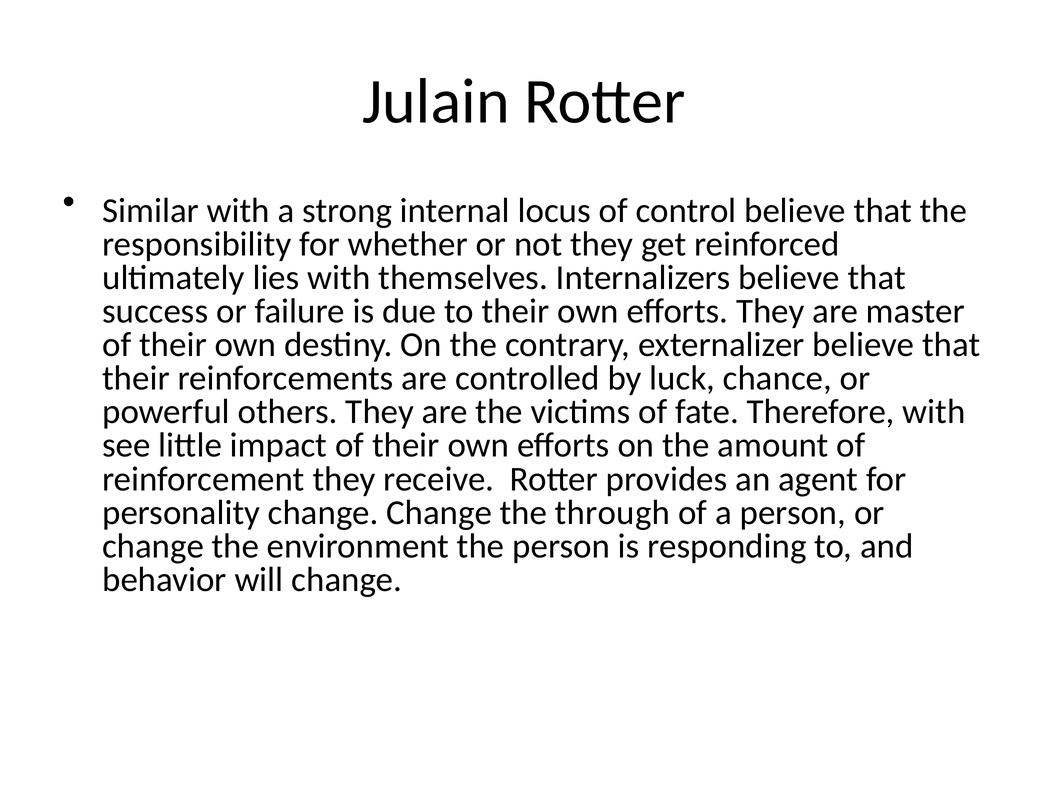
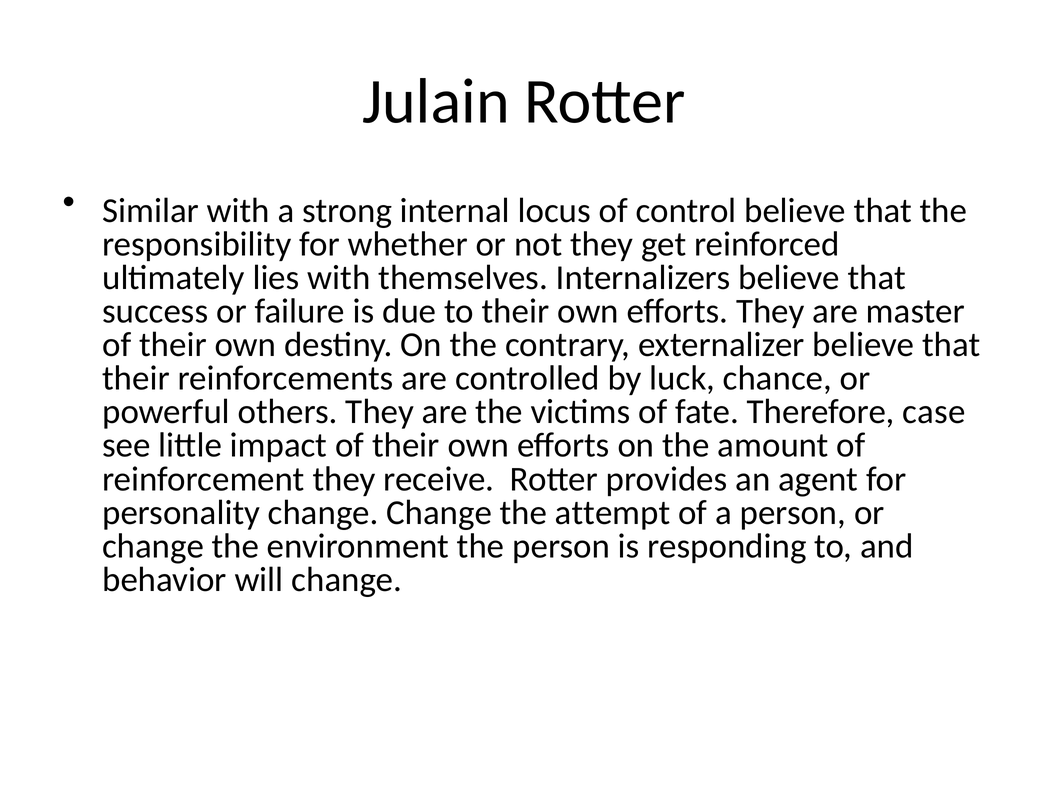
Therefore with: with -> case
through: through -> attempt
